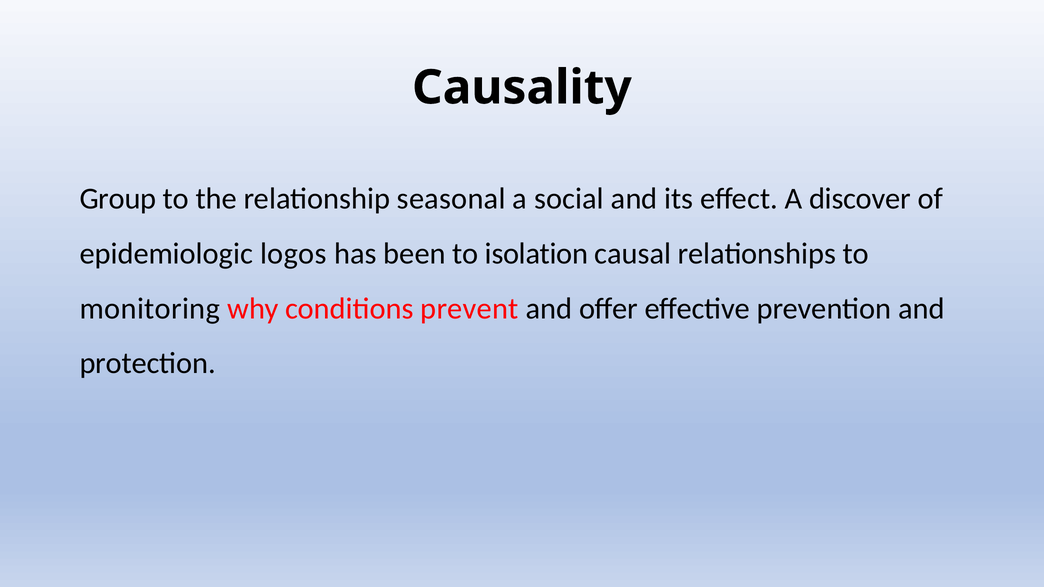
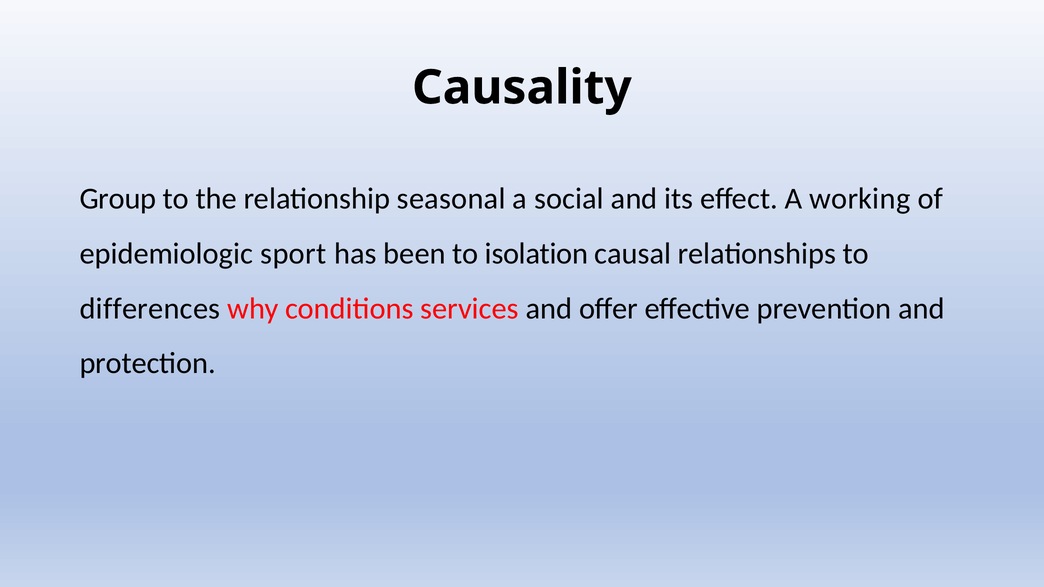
discover: discover -> working
logos: logos -> sport
monitoring: monitoring -> differences
prevent: prevent -> services
